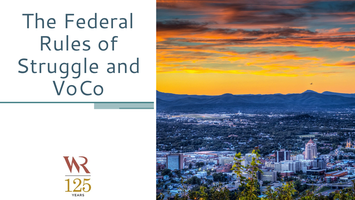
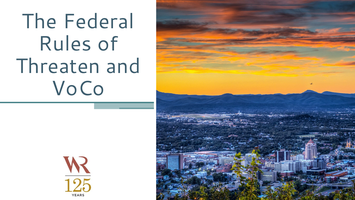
Struggle: Struggle -> Threaten
